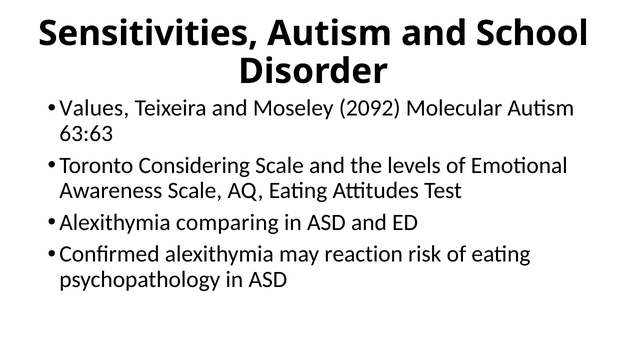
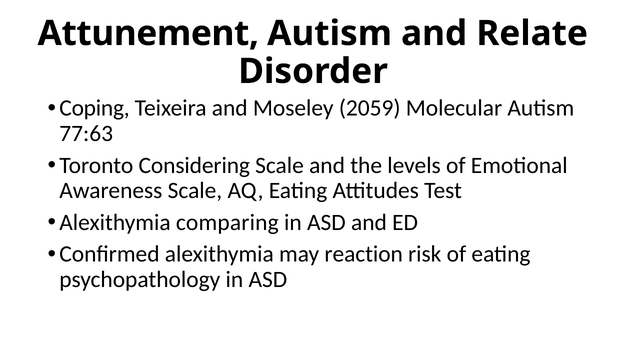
Sensitivities: Sensitivities -> Attunement
School: School -> Relate
Values: Values -> Coping
2092: 2092 -> 2059
63:63: 63:63 -> 77:63
